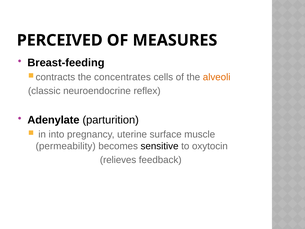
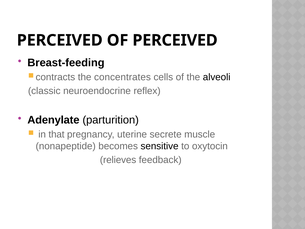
OF MEASURES: MEASURES -> PERCEIVED
alveoli colour: orange -> black
into: into -> that
surface: surface -> secrete
permeability: permeability -> nonapeptide
